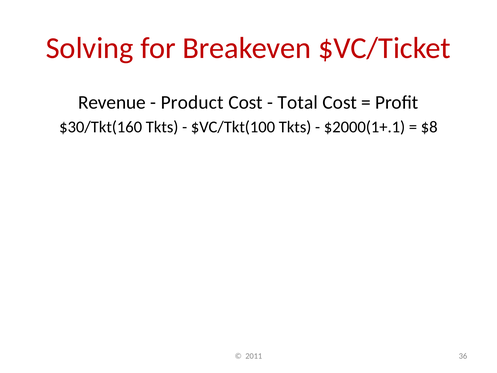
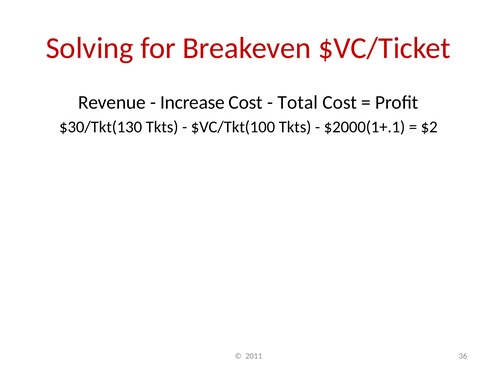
Product: Product -> Increase
$30/Tkt(160: $30/Tkt(160 -> $30/Tkt(130
$8 at (429, 127): $8 -> $2
